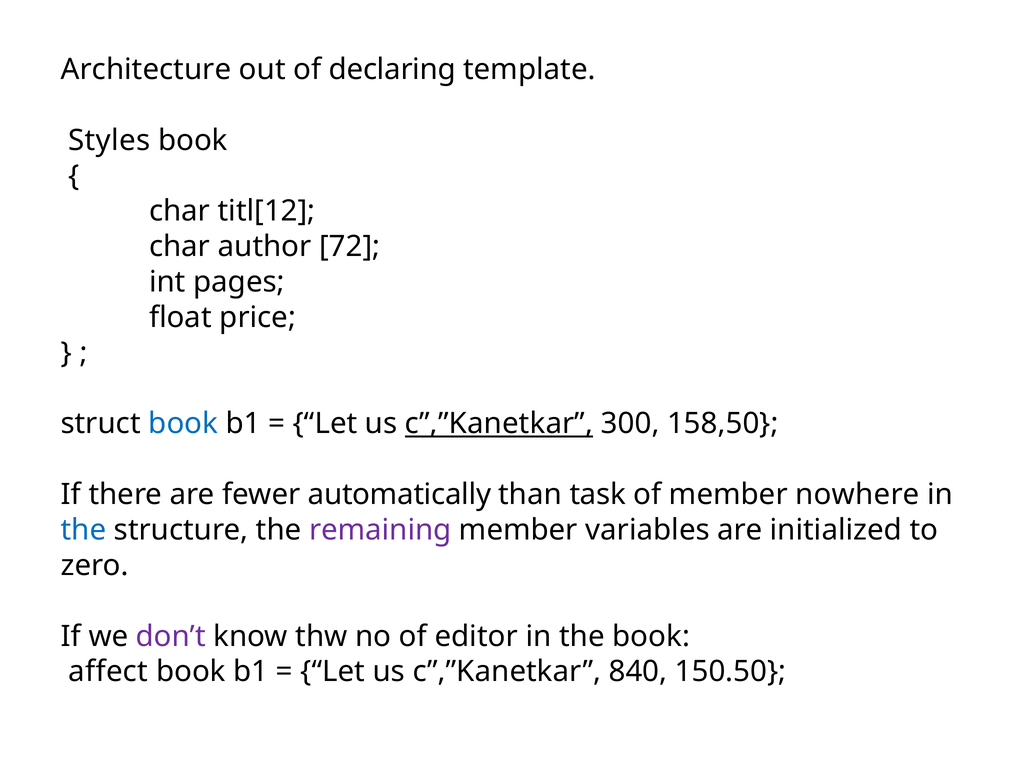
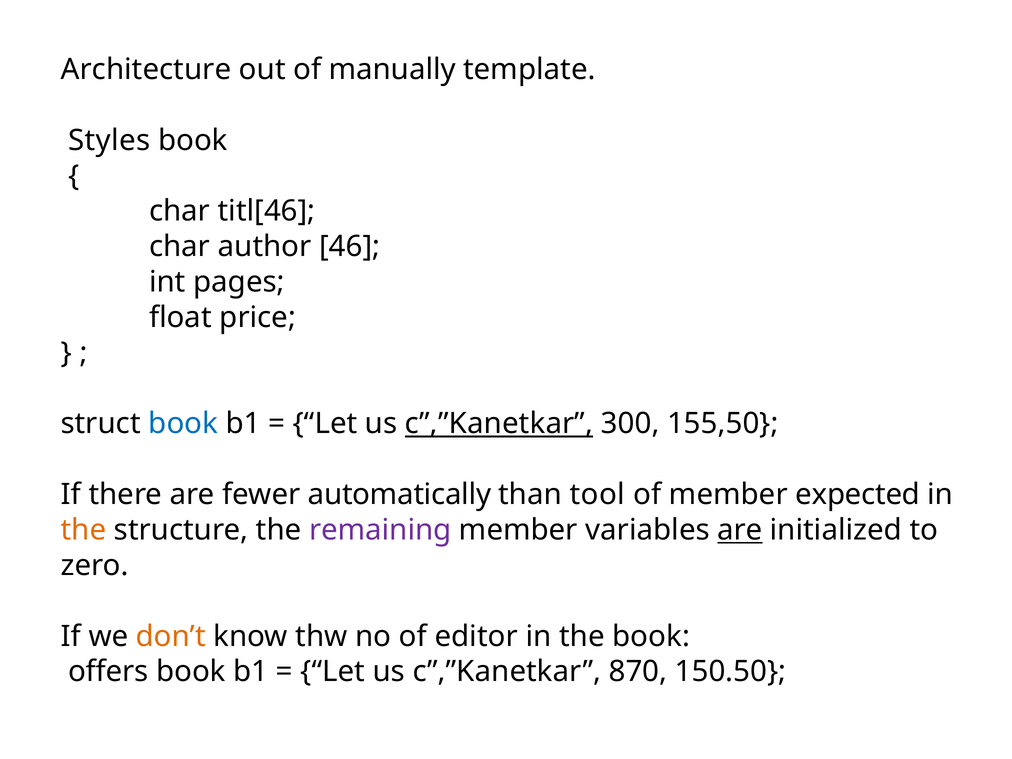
declaring: declaring -> manually
titl[12: titl[12 -> titl[46
72: 72 -> 46
158,50: 158,50 -> 155,50
task: task -> tool
nowhere: nowhere -> expected
the at (83, 530) colour: blue -> orange
are at (740, 530) underline: none -> present
don’t colour: purple -> orange
affect: affect -> offers
840: 840 -> 870
